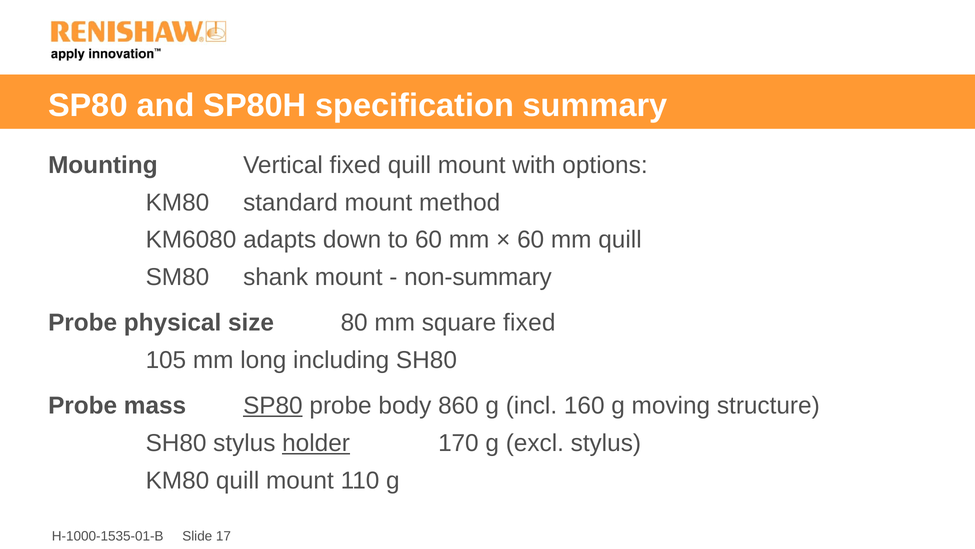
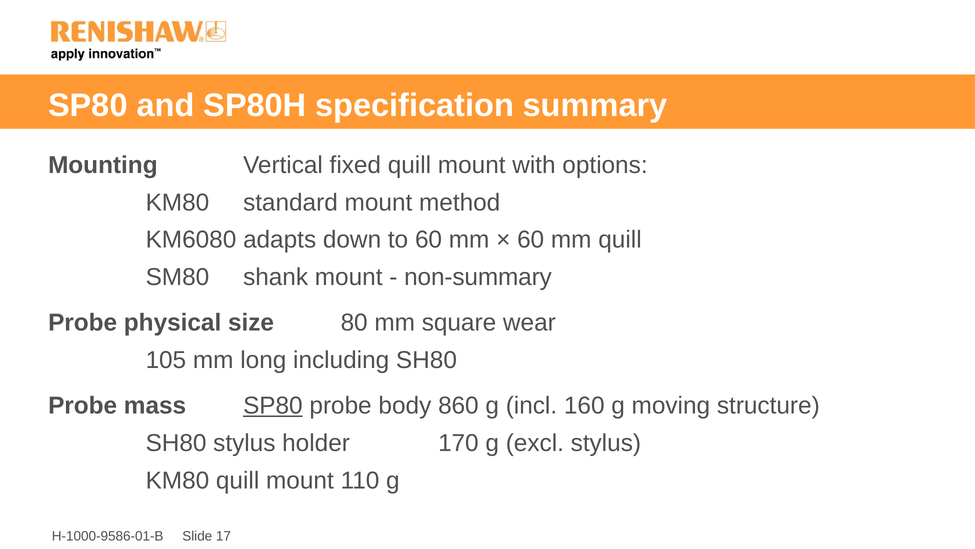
square fixed: fixed -> wear
holder underline: present -> none
H-1000-1535-01-B: H-1000-1535-01-B -> H-1000-9586-01-B
